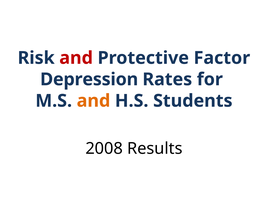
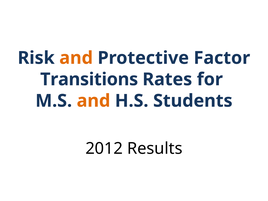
and at (76, 58) colour: red -> orange
Depression: Depression -> Transitions
2008: 2008 -> 2012
